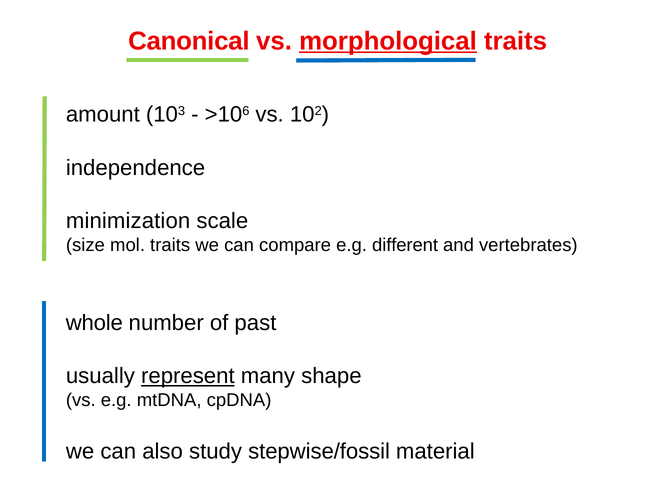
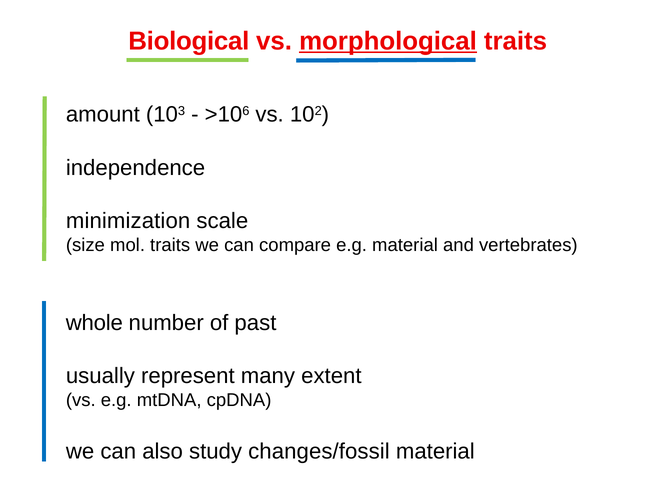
Canonical: Canonical -> Biological
e.g different: different -> material
represent underline: present -> none
shape: shape -> extent
stepwise/fossil: stepwise/fossil -> changes/fossil
